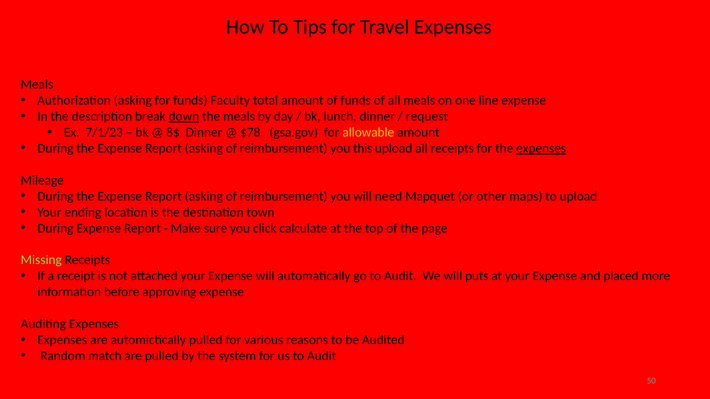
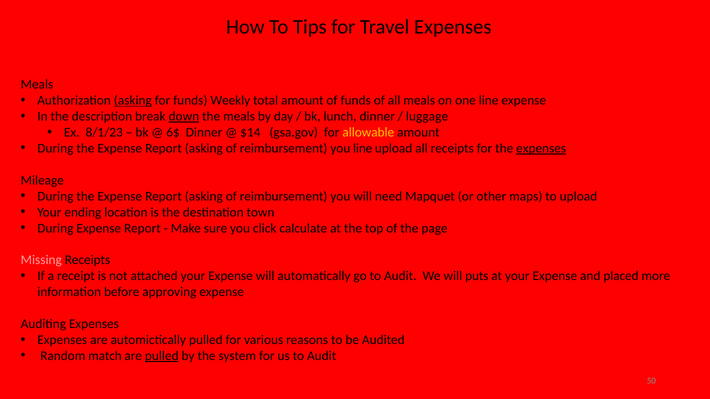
asking at (133, 101) underline: none -> present
Faculty: Faculty -> Weekly
request: request -> luggage
7/1/23: 7/1/23 -> 8/1/23
8$: 8$ -> 6$
$78: $78 -> $14
you this: this -> line
Missing colour: light green -> pink
pulled at (162, 356) underline: none -> present
